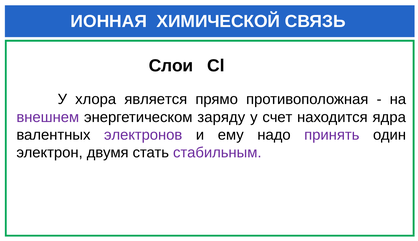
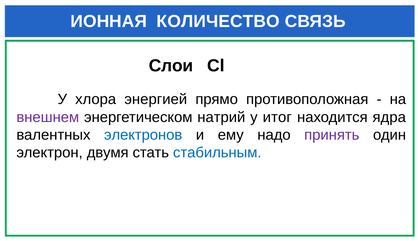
ХИМИЧЕСКОЙ: ХИМИЧЕСКОЙ -> КОЛИЧЕСТВО
является: является -> энергией
заряду: заряду -> натрий
счет: счет -> итог
электронов colour: purple -> blue
стабильным colour: purple -> blue
